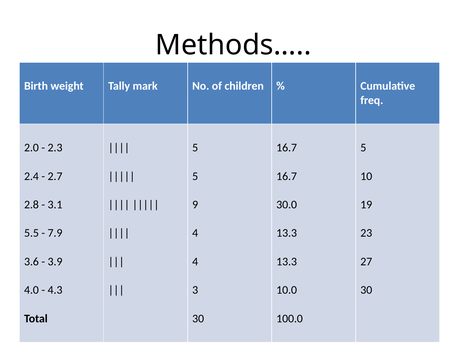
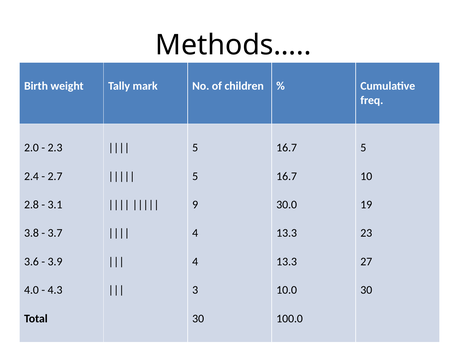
5.5: 5.5 -> 3.8
7.9: 7.9 -> 3.7
